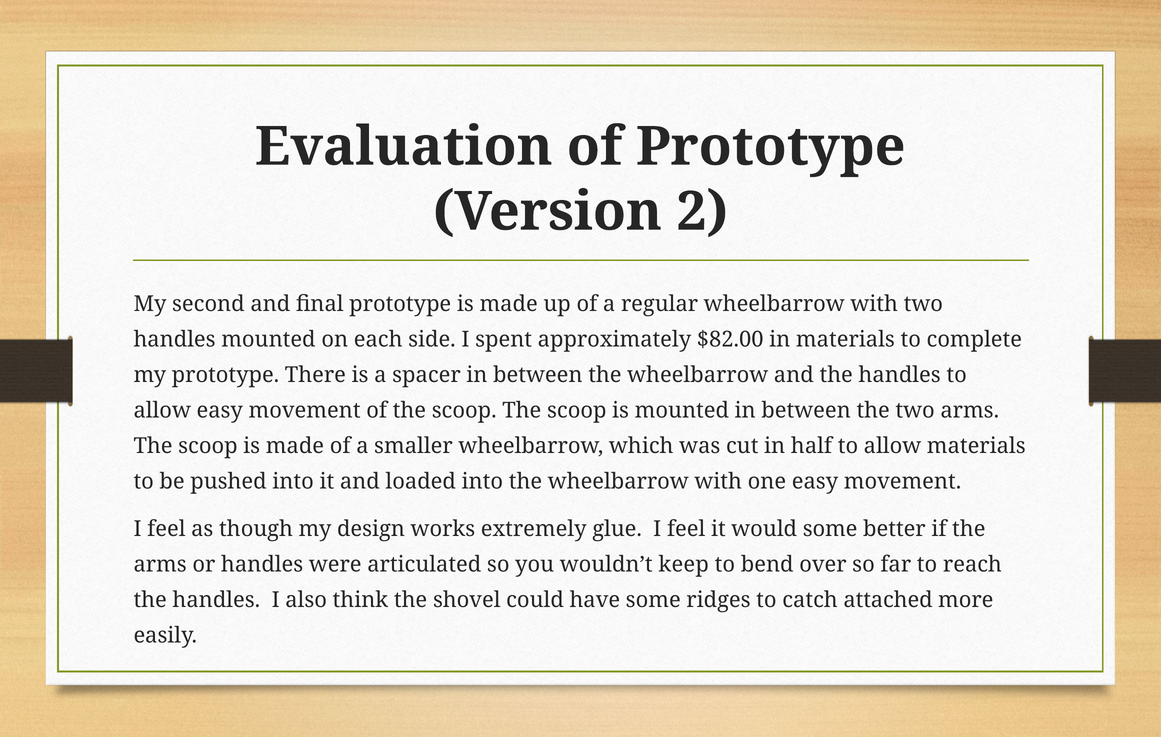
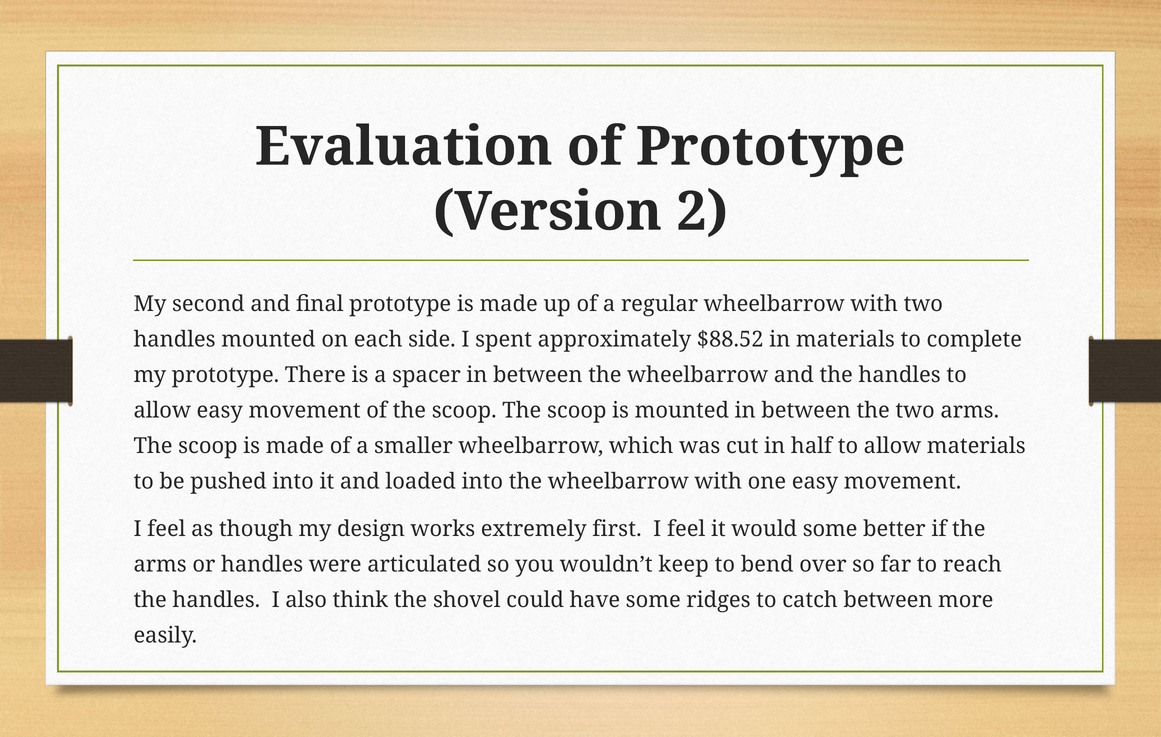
$82.00: $82.00 -> $88.52
glue: glue -> first
catch attached: attached -> between
